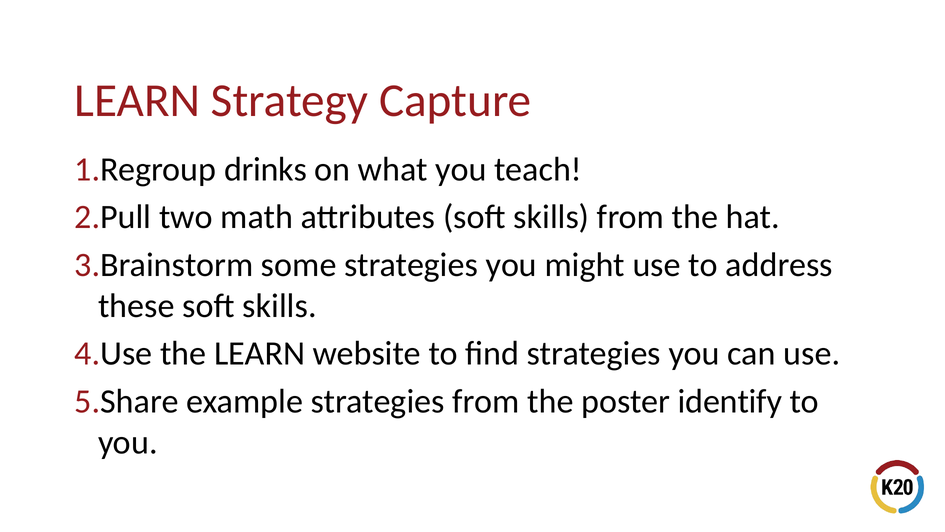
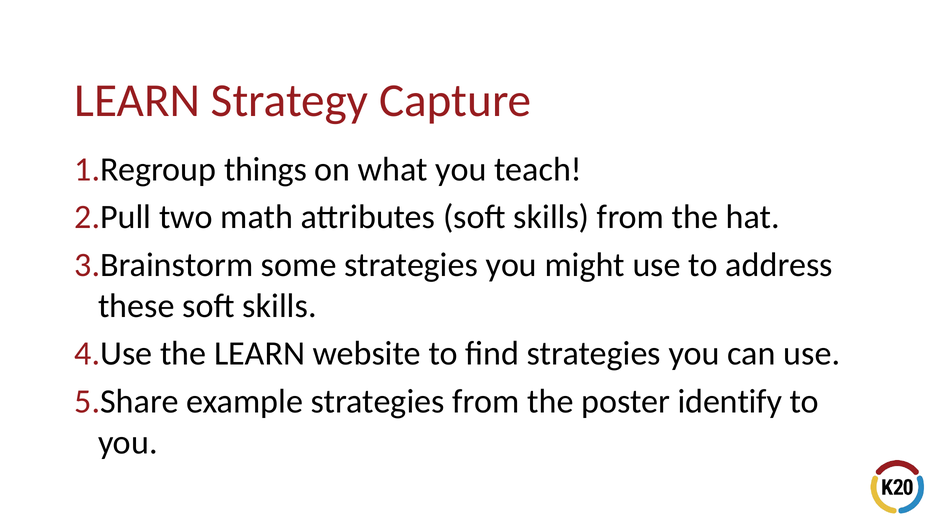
drinks: drinks -> things
